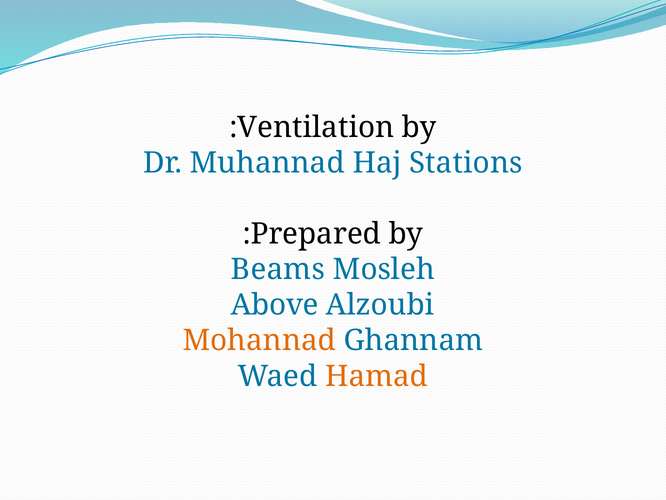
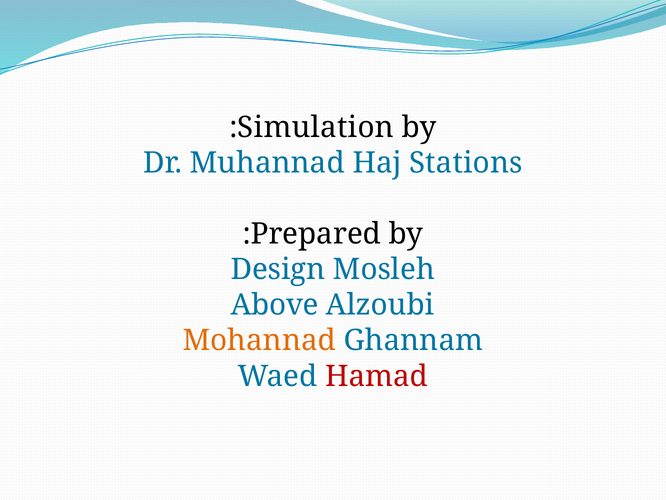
Ventilation: Ventilation -> Simulation
Beams: Beams -> Design
Hamad colour: orange -> red
